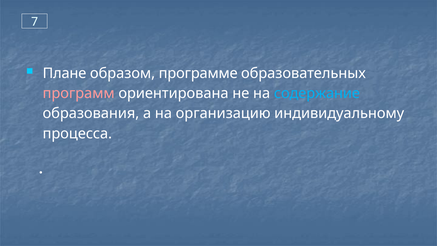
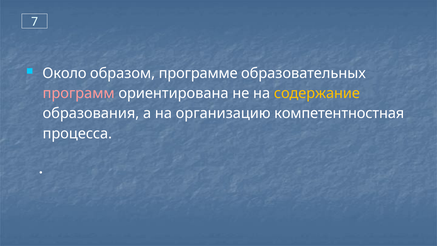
Плане: Плане -> Около
содержание colour: light blue -> yellow
индивидуальному: индивидуальному -> компетентностная
